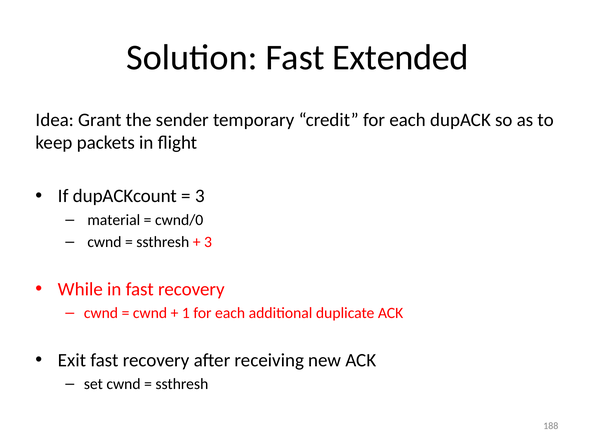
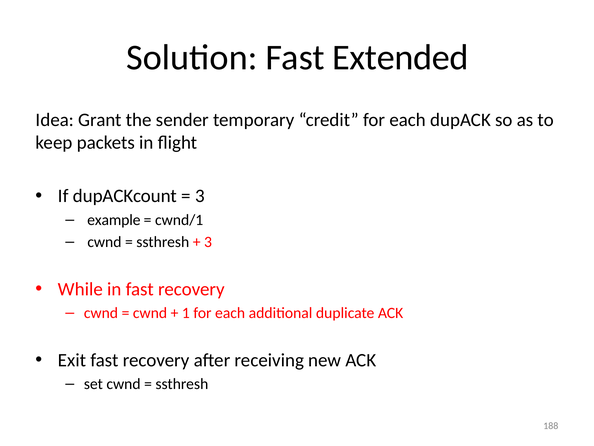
material: material -> example
cwnd/0: cwnd/0 -> cwnd/1
